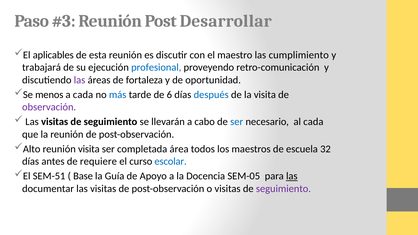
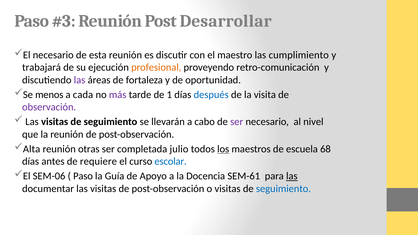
El aplicables: aplicables -> necesario
profesional colour: blue -> orange
más colour: blue -> purple
6: 6 -> 1
ser at (237, 122) colour: blue -> purple
al cada: cada -> nivel
Alto: Alto -> Alta
reunión visita: visita -> otras
área: área -> julio
los underline: none -> present
32: 32 -> 68
SEM-51: SEM-51 -> SEM-06
Base at (83, 176): Base -> Paso
SEM-05: SEM-05 -> SEM-61
seguimiento at (283, 189) colour: purple -> blue
